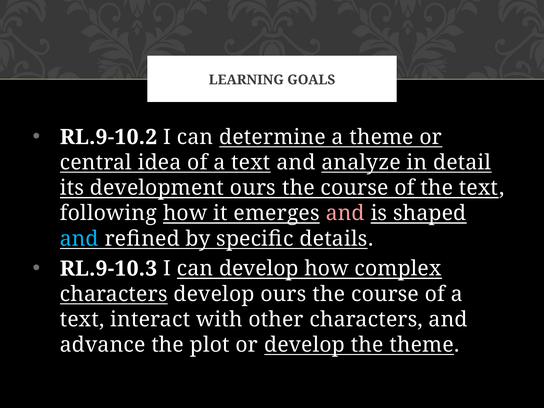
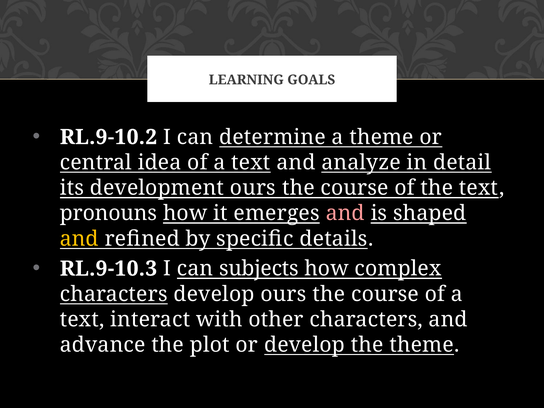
following: following -> pronouns
and at (79, 239) colour: light blue -> yellow
can develop: develop -> subjects
